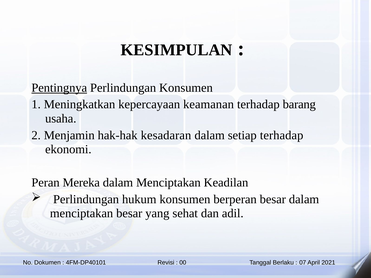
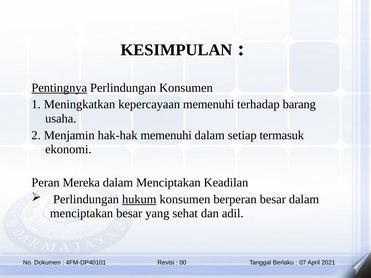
kepercayaan keamanan: keamanan -> memenuhi
hak-hak kesadaran: kesadaran -> memenuhi
setiap terhadap: terhadap -> termasuk
hukum underline: none -> present
